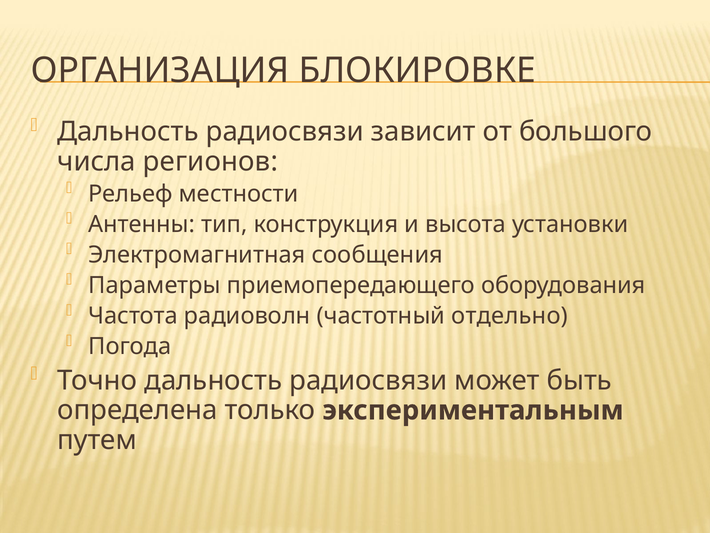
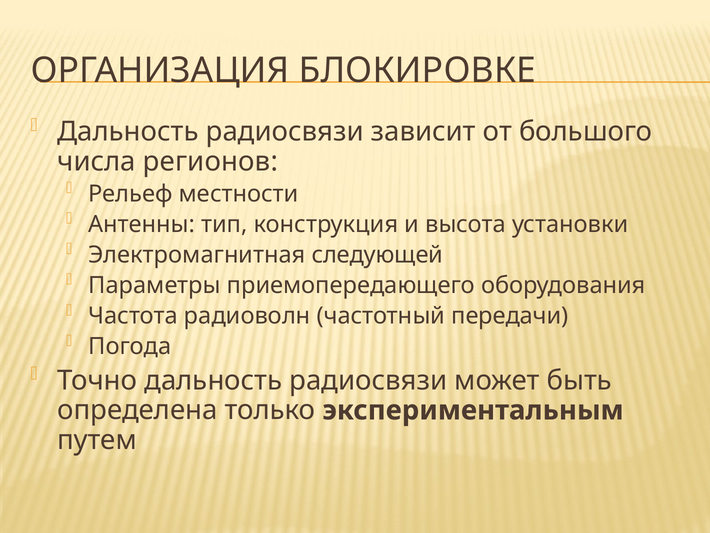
сообщения: сообщения -> следующей
отдельно: отдельно -> передачи
